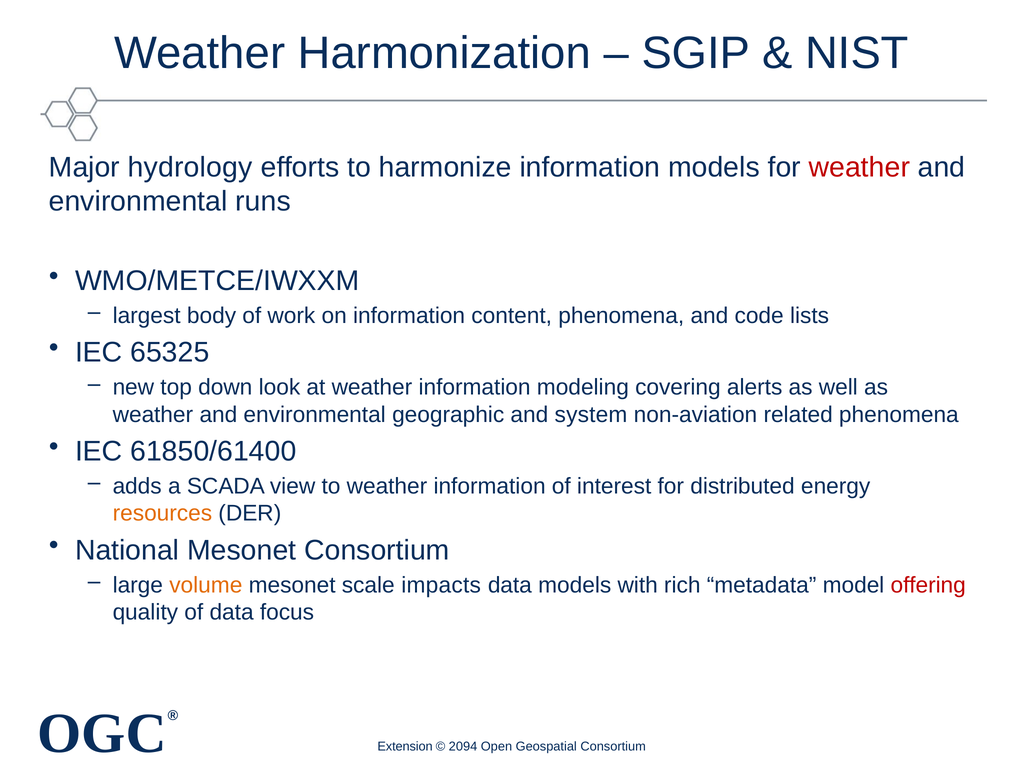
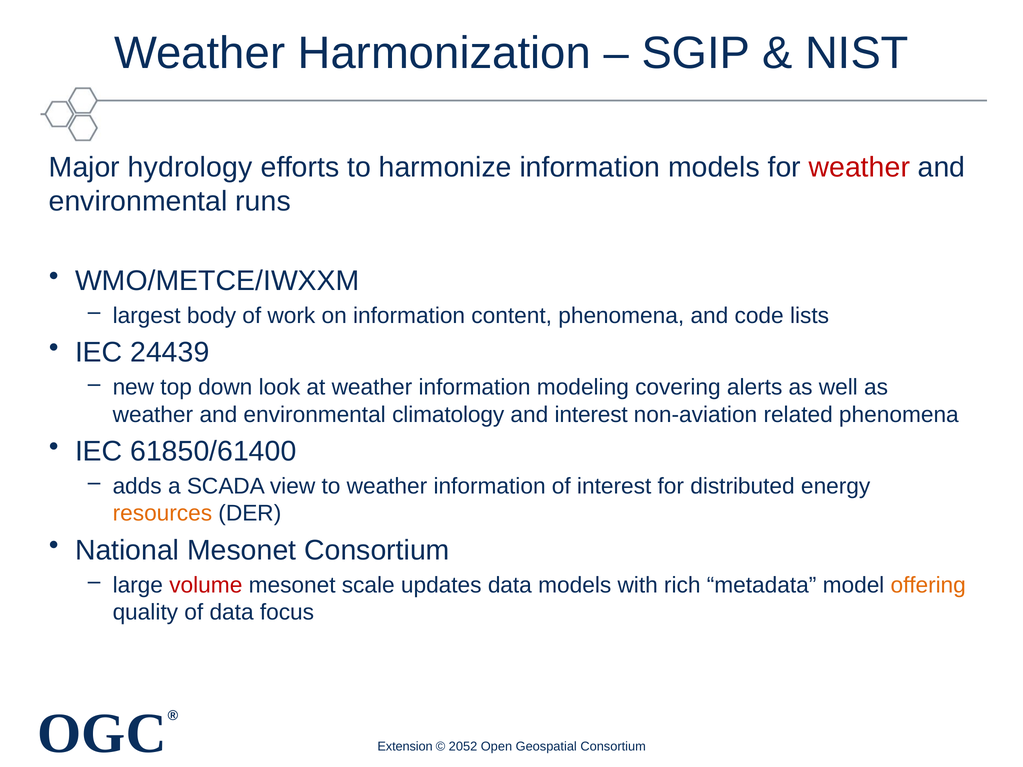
65325: 65325 -> 24439
geographic: geographic -> climatology
and system: system -> interest
volume colour: orange -> red
impacts: impacts -> updates
offering colour: red -> orange
2094: 2094 -> 2052
